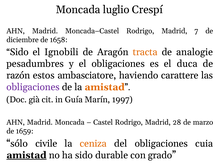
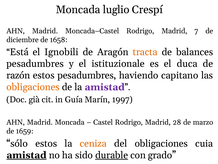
Sido at (19, 52): Sido -> Está
analogie: analogie -> balances
el obligaciones: obligaciones -> istituzionale
estos ambasciatore: ambasciatore -> pesadumbres
carattere: carattere -> capitano
obligaciones at (33, 87) colour: purple -> orange
amistad at (105, 87) colour: orange -> purple
sólo civile: civile -> estos
durable underline: none -> present
